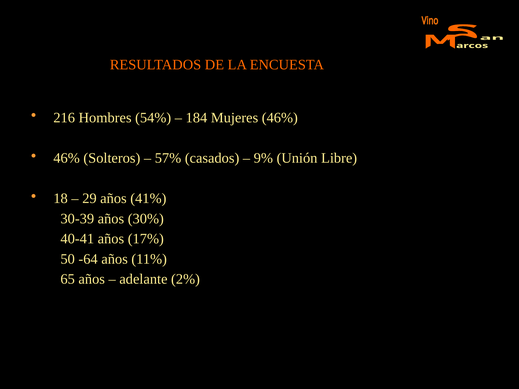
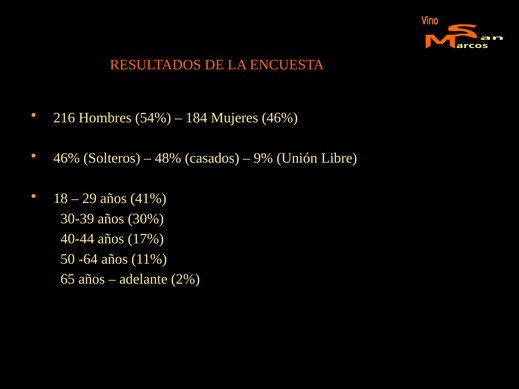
57%: 57% -> 48%
40-41: 40-41 -> 40-44
